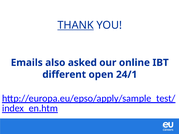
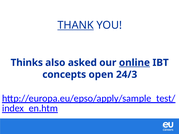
Emails: Emails -> Thinks
online underline: none -> present
different: different -> concepts
24/1: 24/1 -> 24/3
